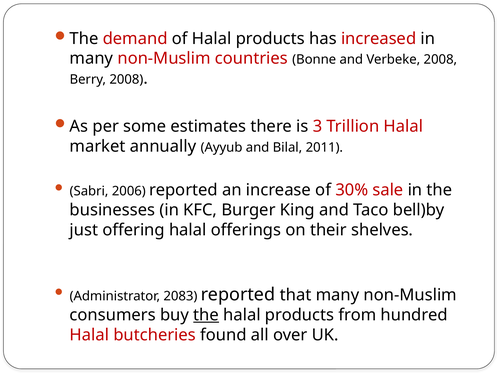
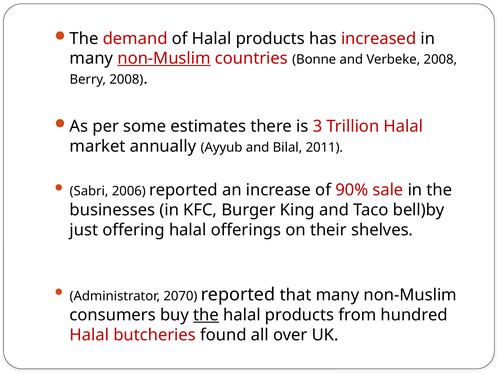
non-Muslim at (164, 58) underline: none -> present
30%: 30% -> 90%
2083: 2083 -> 2070
